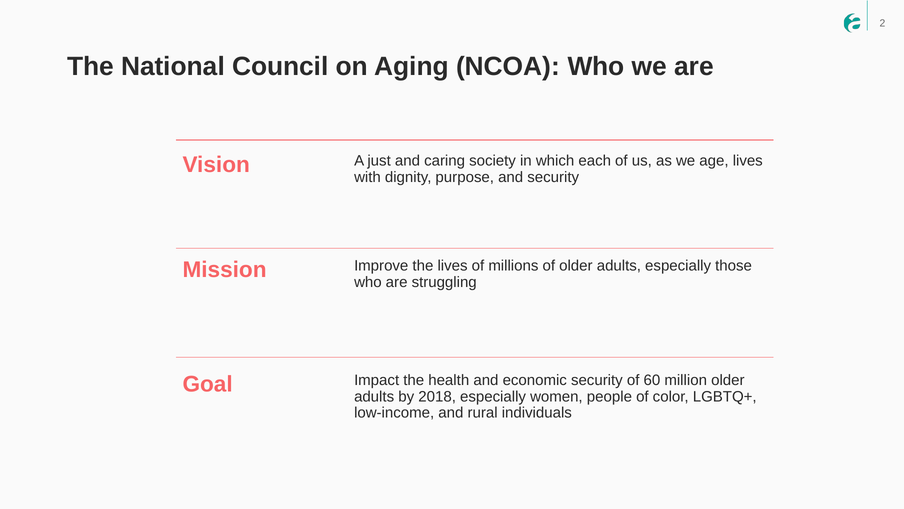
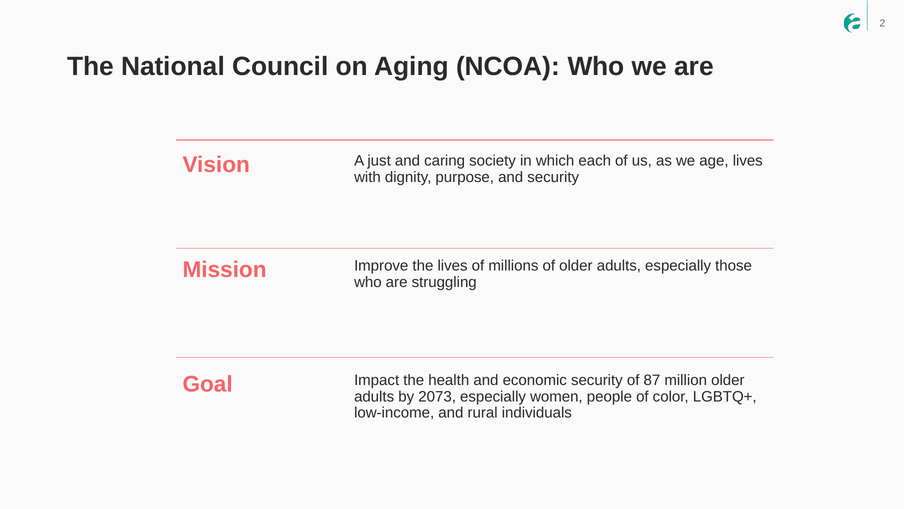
60: 60 -> 87
2018: 2018 -> 2073
